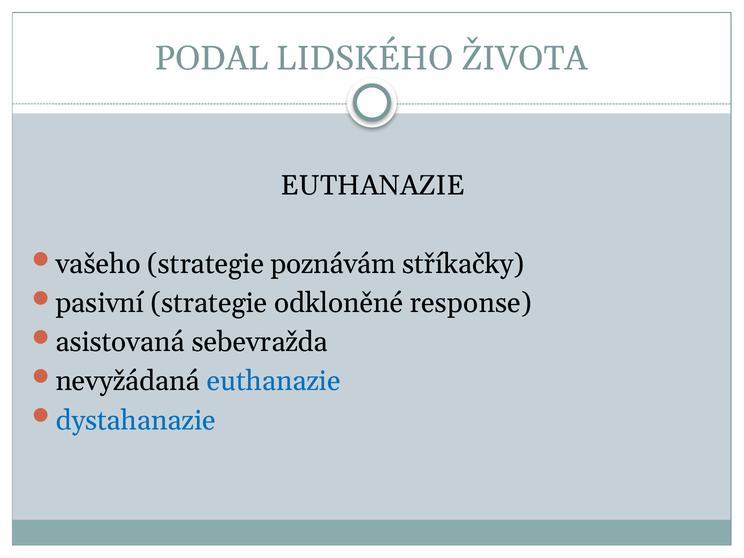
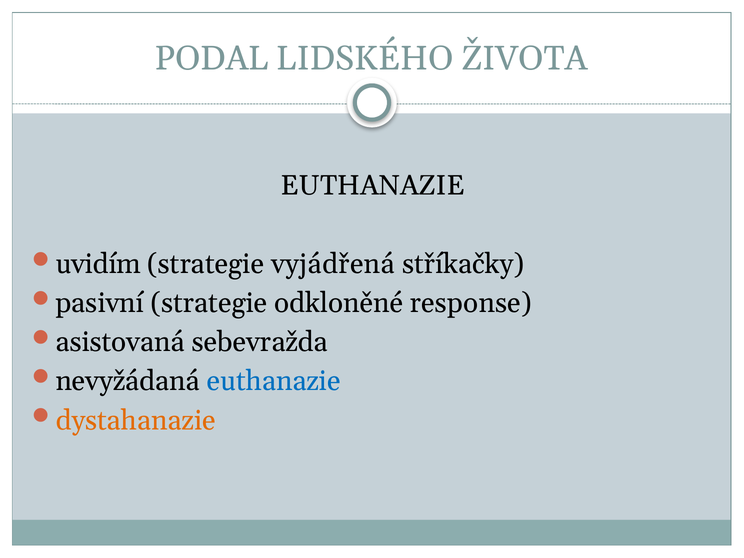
vašeho: vašeho -> uvidím
poznávám: poznávám -> vyjádřená
dystahanazie colour: blue -> orange
